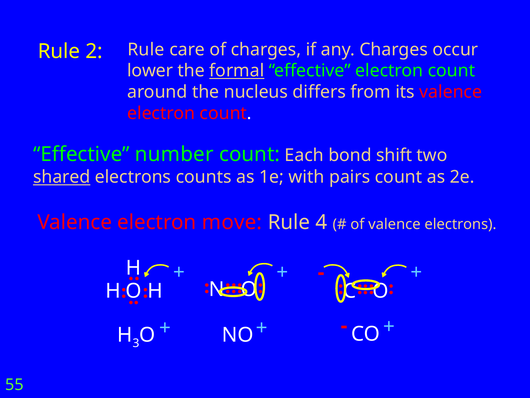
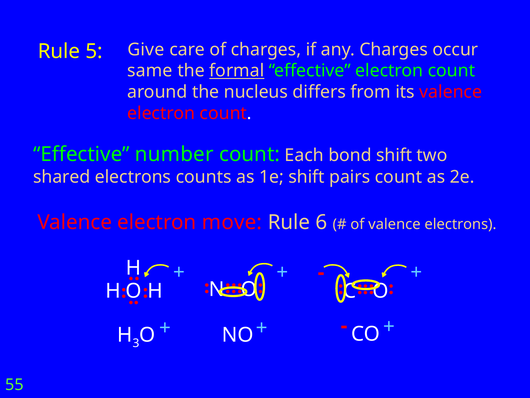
Rule at (146, 49): Rule -> Give
2: 2 -> 5
lower: lower -> same
shared underline: present -> none
1e with: with -> shift
4: 4 -> 6
